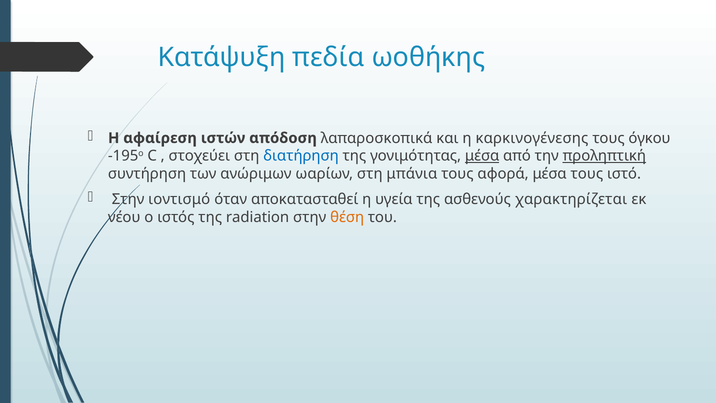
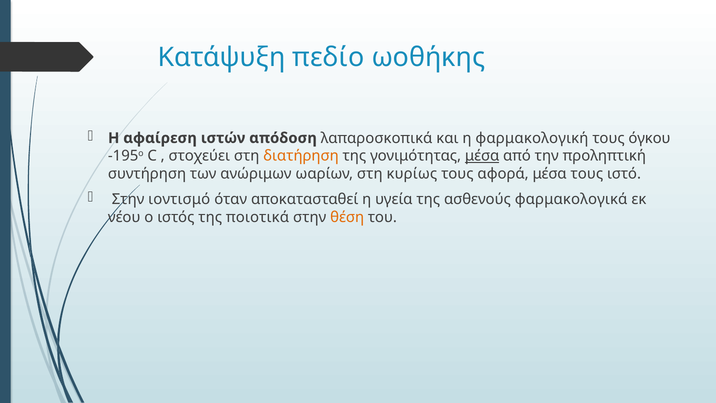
πεδία: πεδία -> πεδίο
καρκινογένεσης: καρκινογένεσης -> φαρμακολογική
διατήρηση colour: blue -> orange
προληπτική underline: present -> none
μπάνια: μπάνια -> κυρίως
χαρακτηρίζεται: χαρακτηρίζεται -> φαρμακολογικά
radiation: radiation -> ποιοτικά
